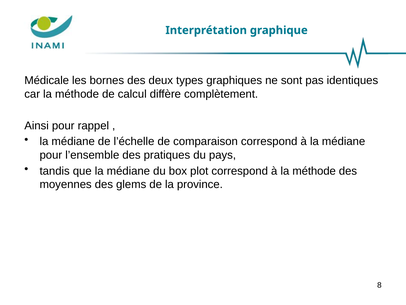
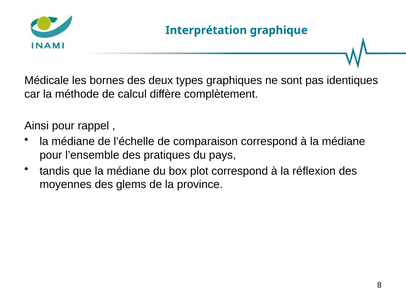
à la méthode: méthode -> réflexion
